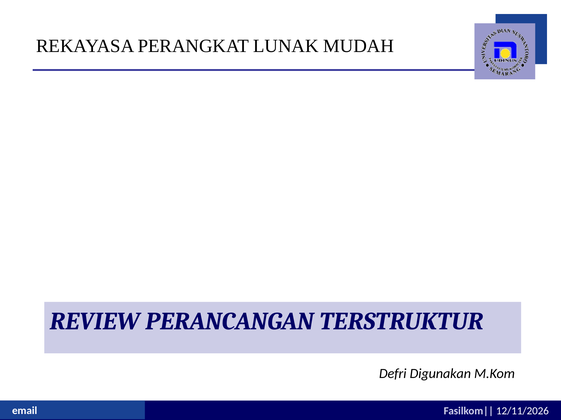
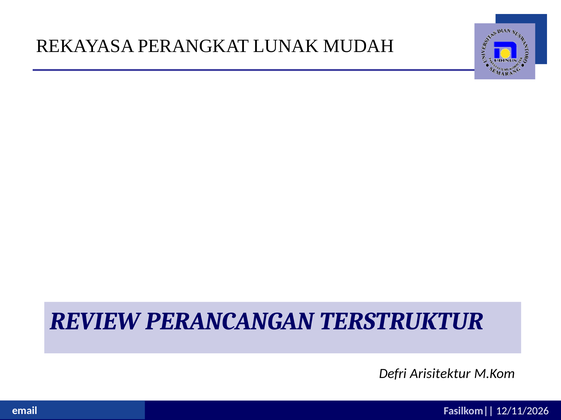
Digunakan: Digunakan -> Arisitektur
